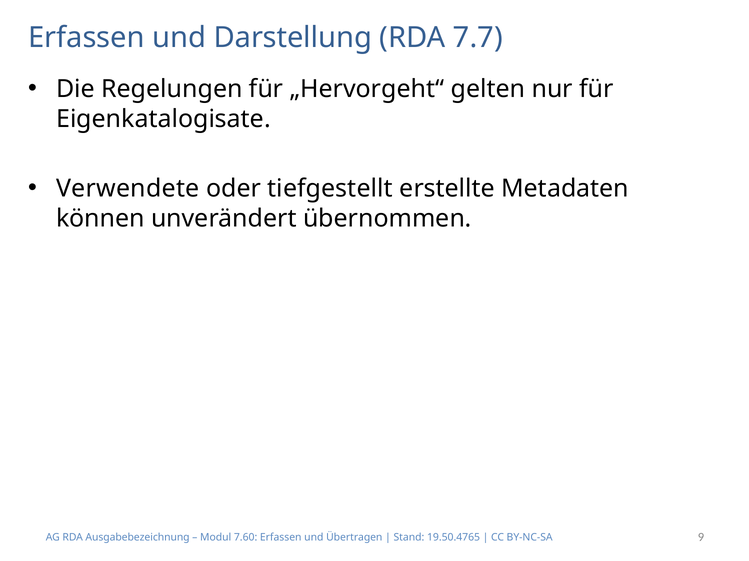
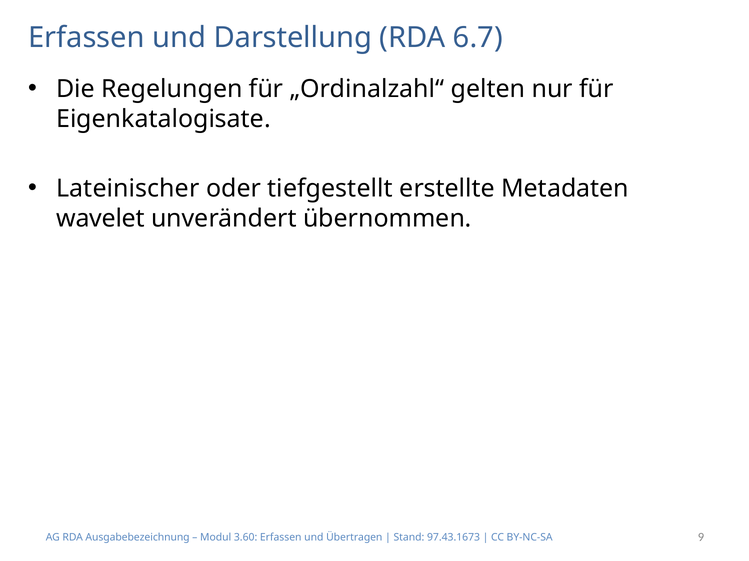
7.7: 7.7 -> 6.7
„Hervorgeht“: „Hervorgeht“ -> „Ordinalzahl“
Verwendete: Verwendete -> Lateinischer
können: können -> wavelet
7.60: 7.60 -> 3.60
19.50.4765: 19.50.4765 -> 97.43.1673
